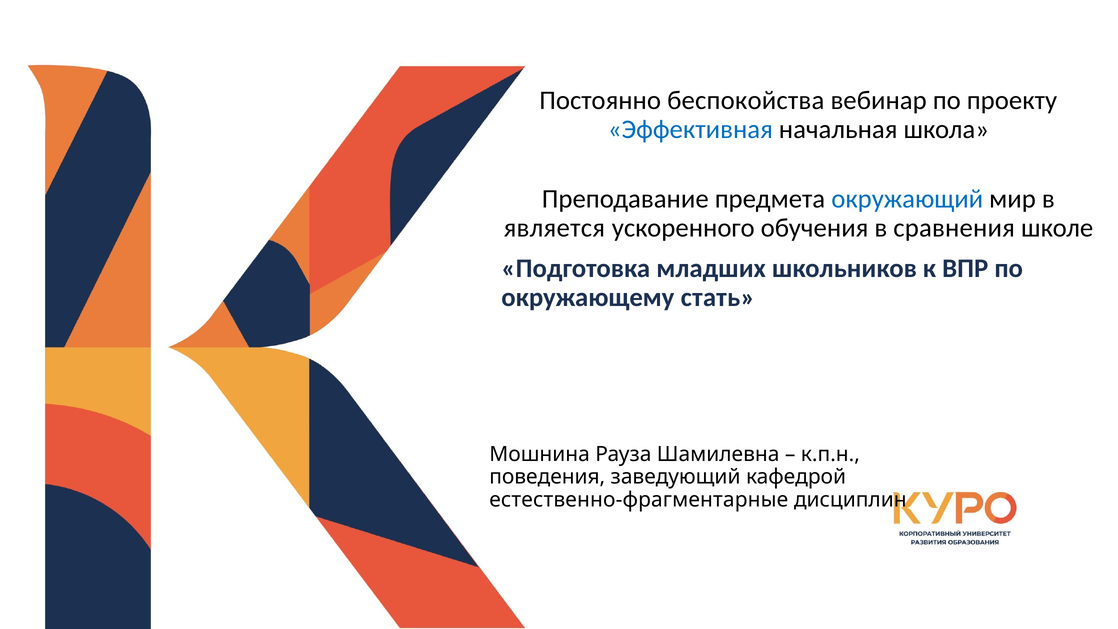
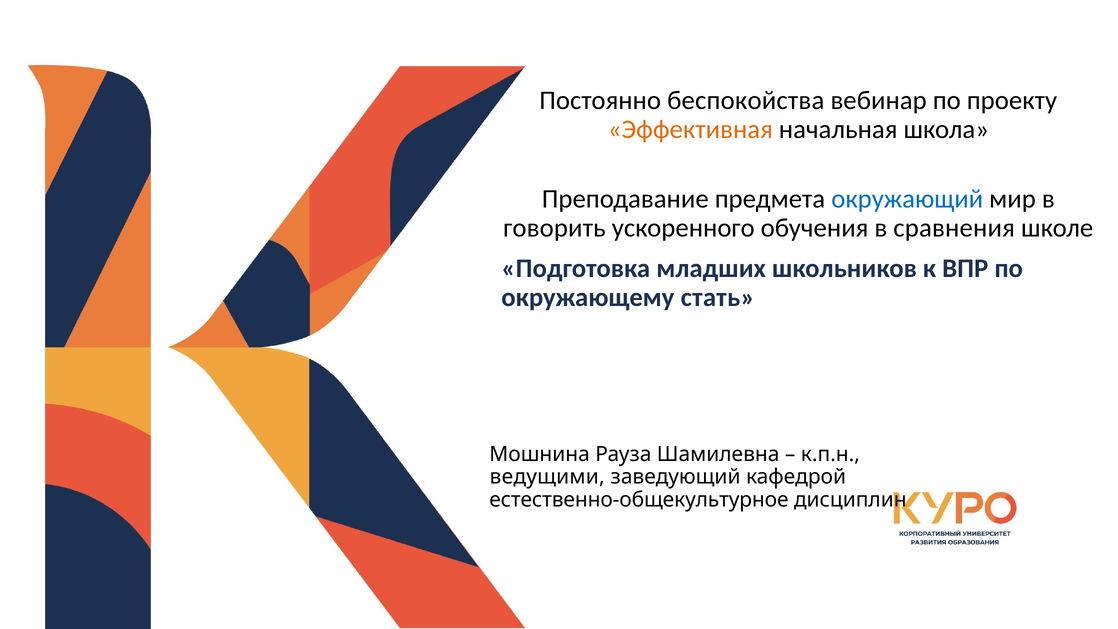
Эффективная colour: blue -> orange
является: является -> говорить
поведения: поведения -> ведущими
естественно-фрагментарные: естественно-фрагментарные -> естественно-общекультурное
